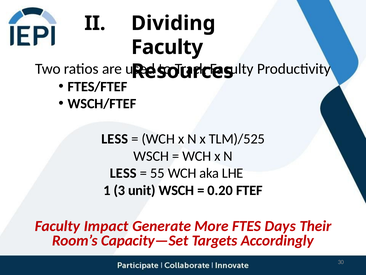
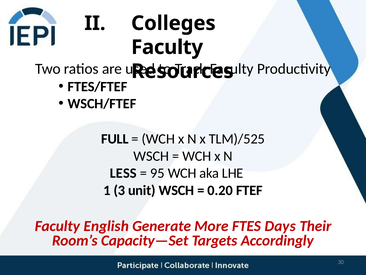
Dividing: Dividing -> Colleges
LESS at (115, 139): LESS -> FULL
55: 55 -> 95
Impact: Impact -> English
